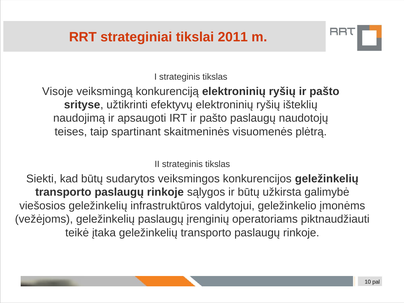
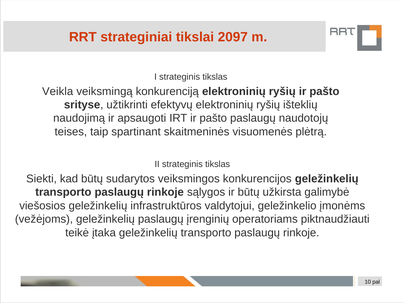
2011: 2011 -> 2097
Visoje: Visoje -> Veikla
